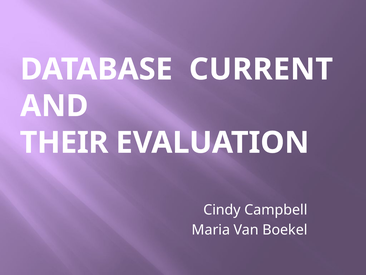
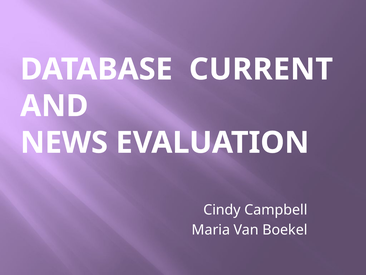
THEIR: THEIR -> NEWS
